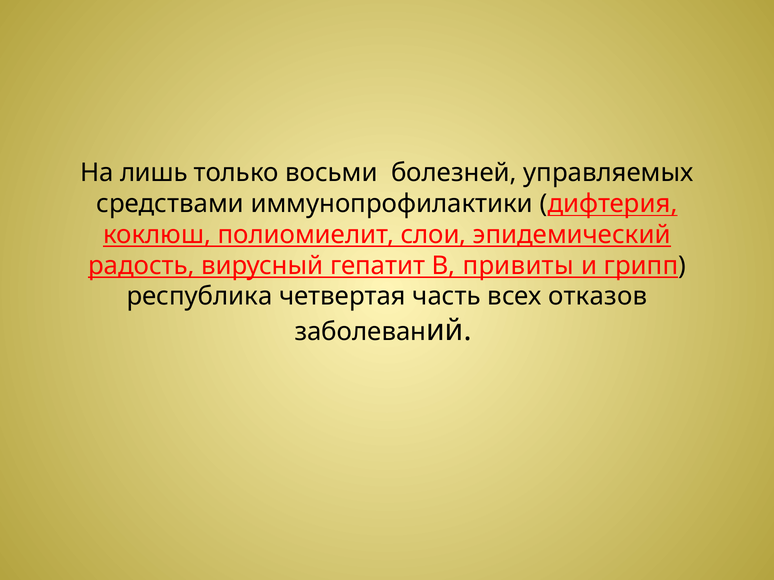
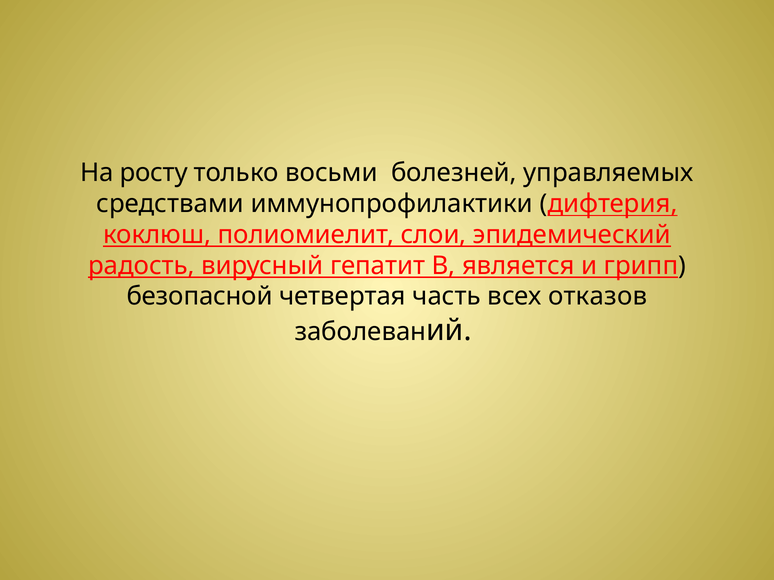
лишь: лишь -> росту
привиты: привиты -> является
республика: республика -> безопасной
